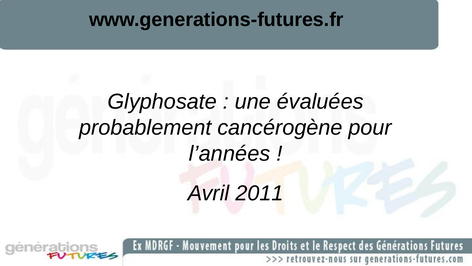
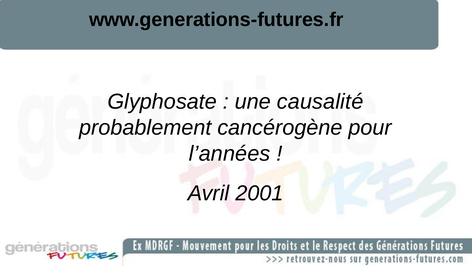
évaluées: évaluées -> causalité
2011: 2011 -> 2001
